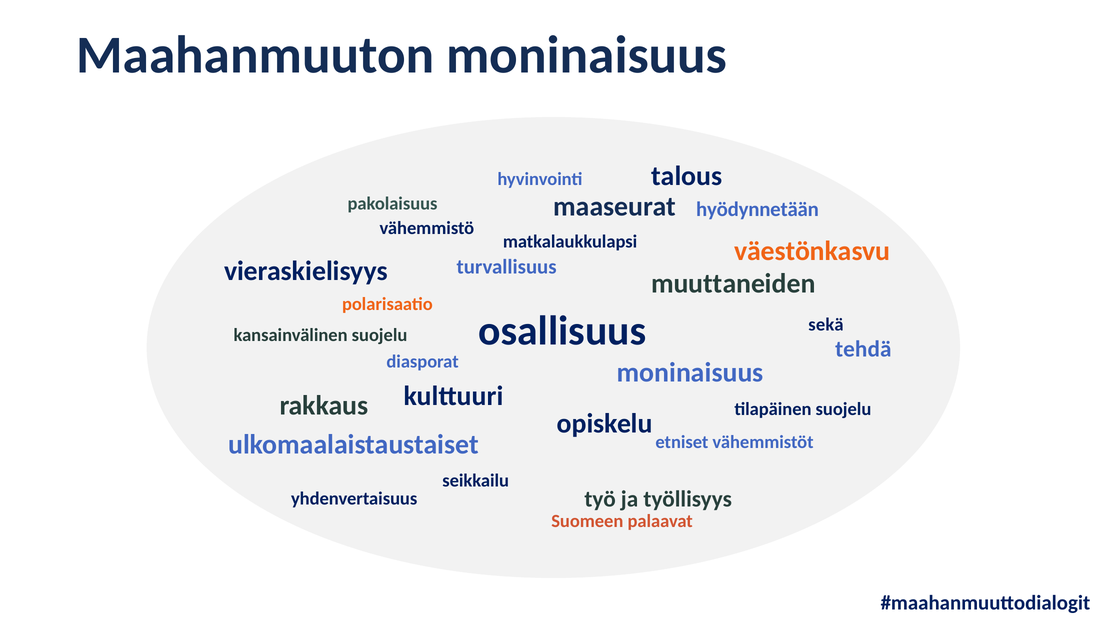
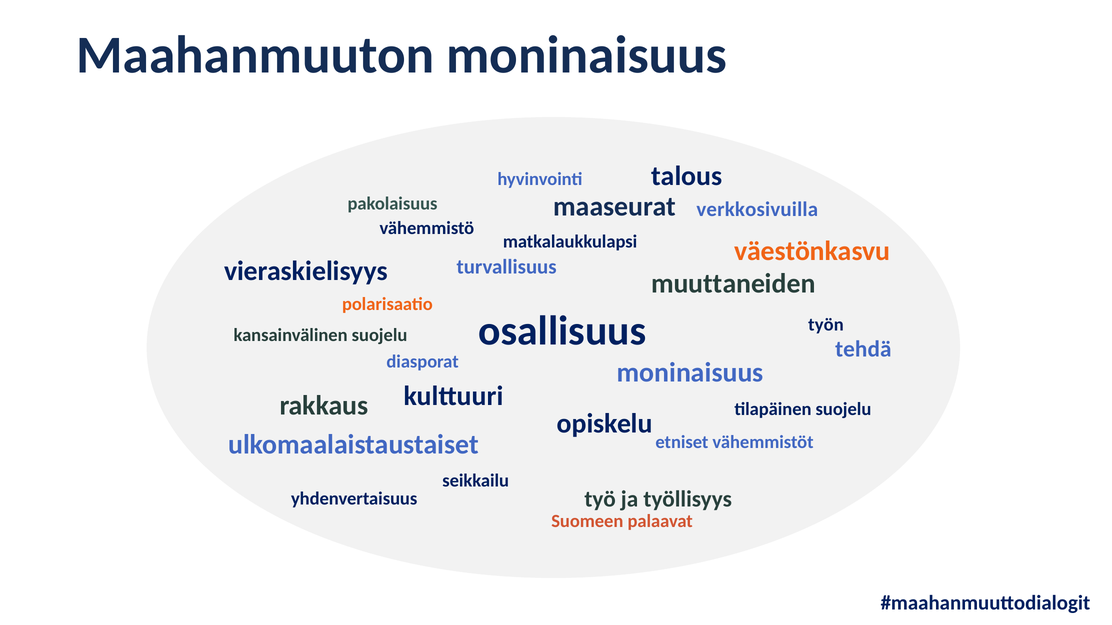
hyödynnetään: hyödynnetään -> verkkosivuilla
sekä: sekä -> työn
